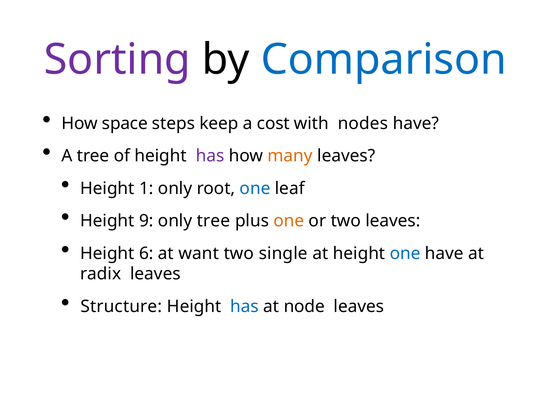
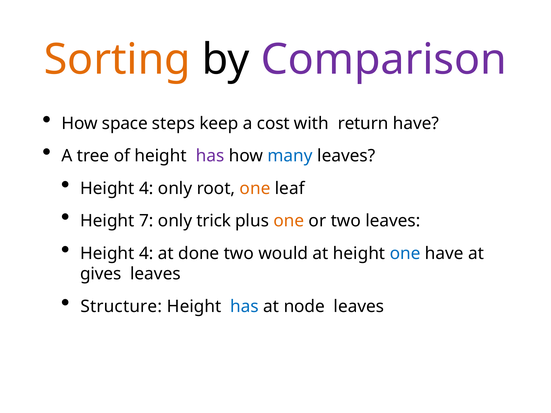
Sorting colour: purple -> orange
Comparison colour: blue -> purple
nodes: nodes -> return
many colour: orange -> blue
1 at (146, 188): 1 -> 4
one at (255, 188) colour: blue -> orange
9: 9 -> 7
only tree: tree -> trick
6 at (146, 253): 6 -> 4
want: want -> done
single: single -> would
radix: radix -> gives
